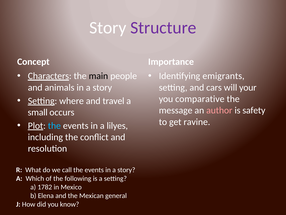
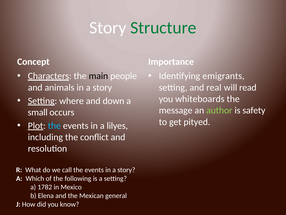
Structure colour: purple -> green
cars: cars -> real
your: your -> read
comparative: comparative -> whiteboards
travel: travel -> down
author colour: pink -> light green
ravine: ravine -> pityed
